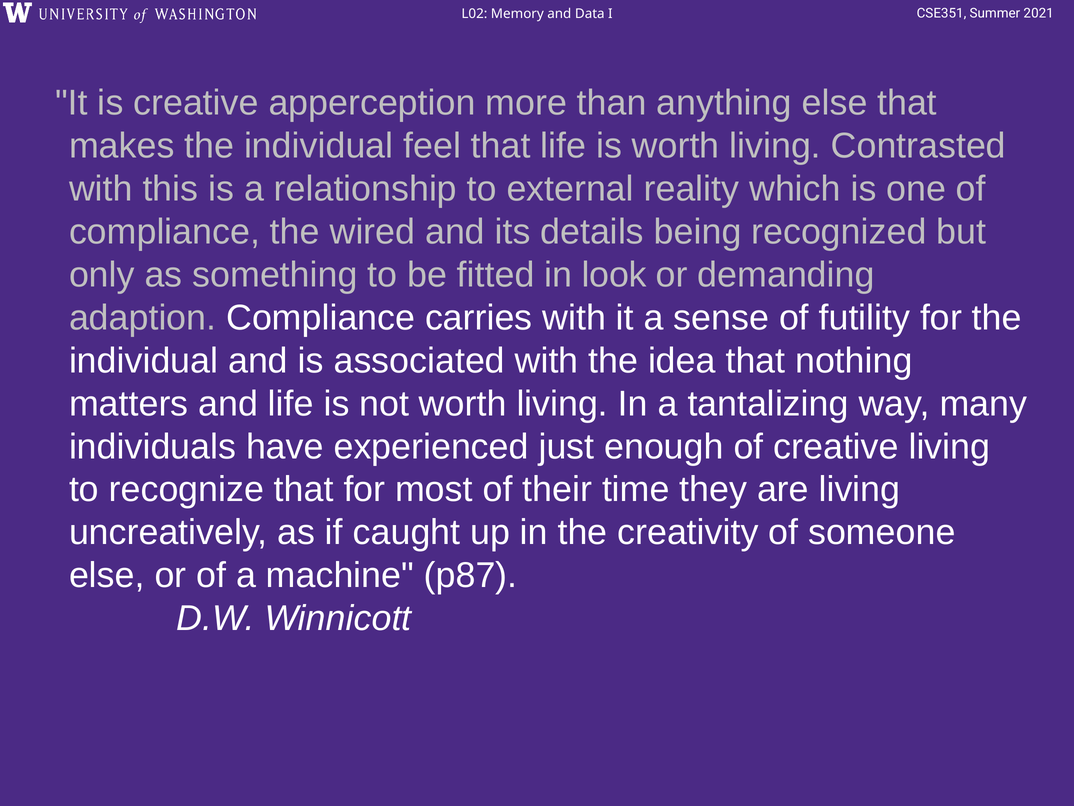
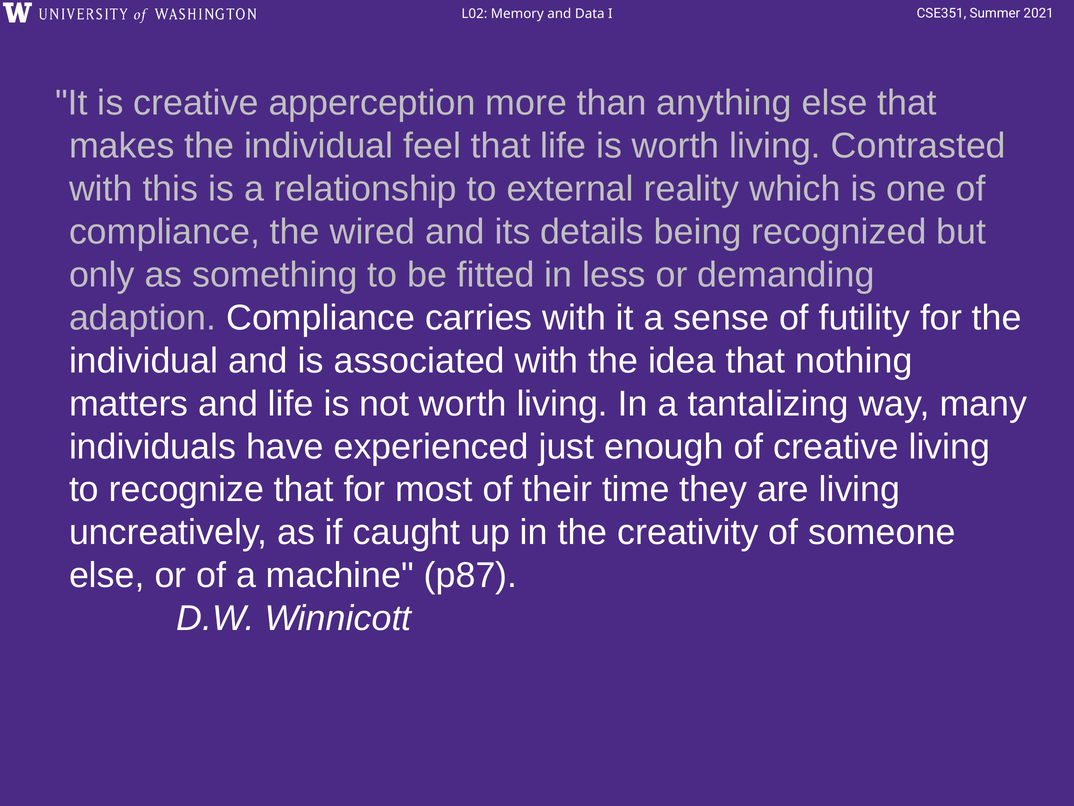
look: look -> less
